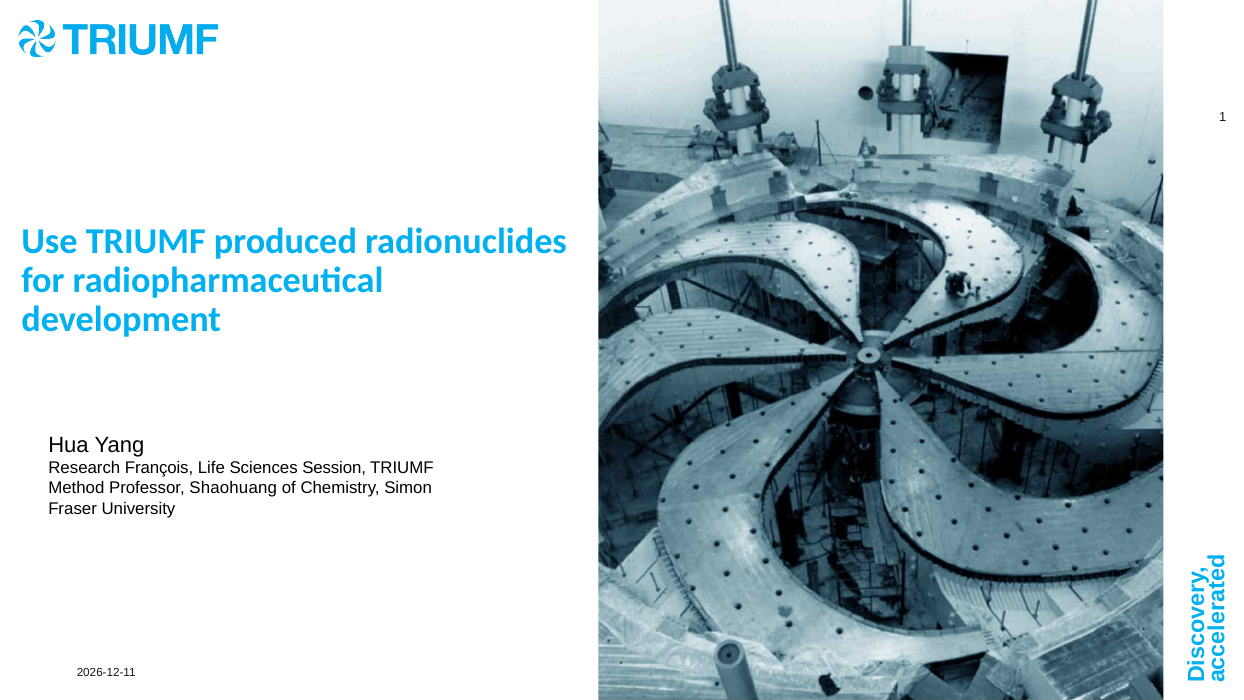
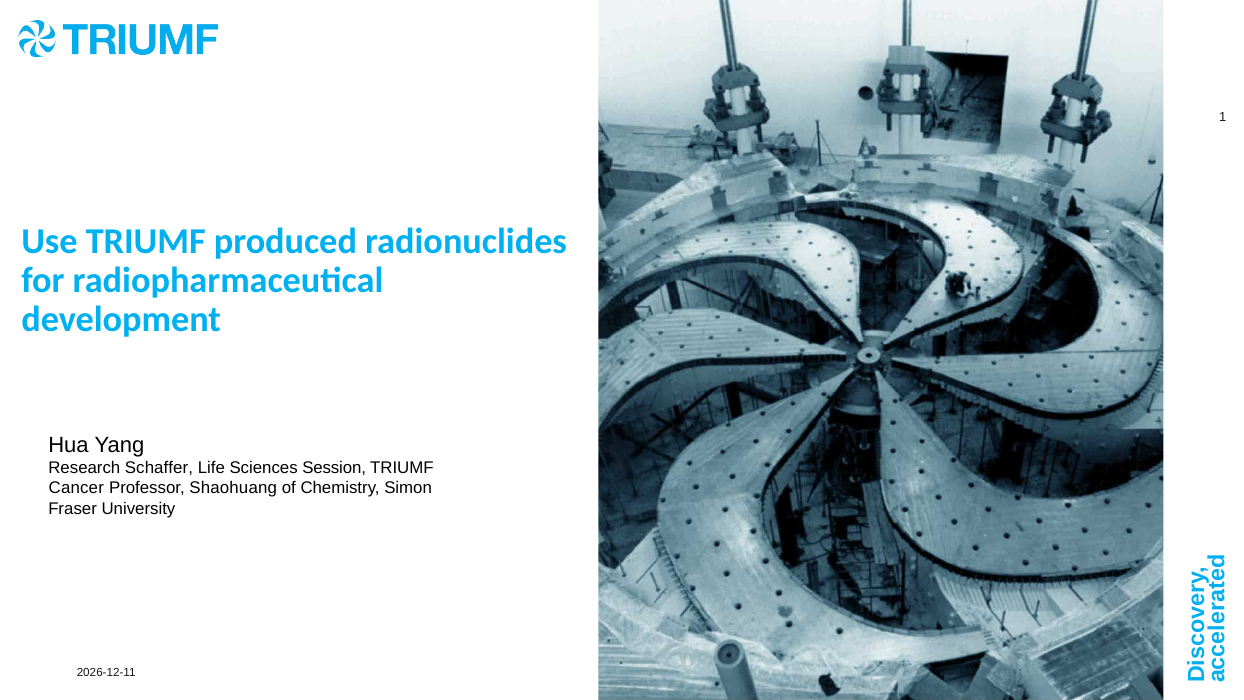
François: François -> Schaffer
Method: Method -> Cancer
